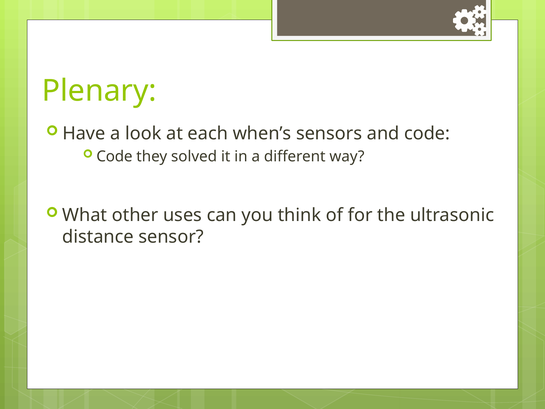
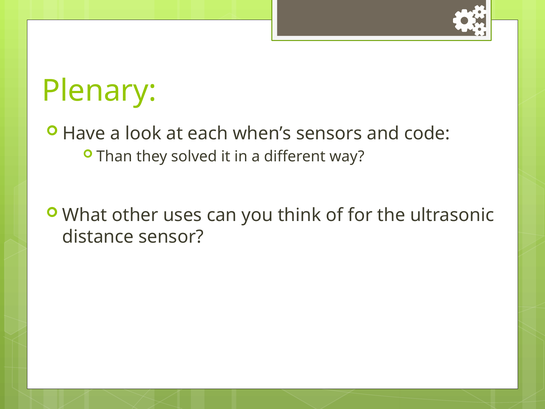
Code at (114, 156): Code -> Than
